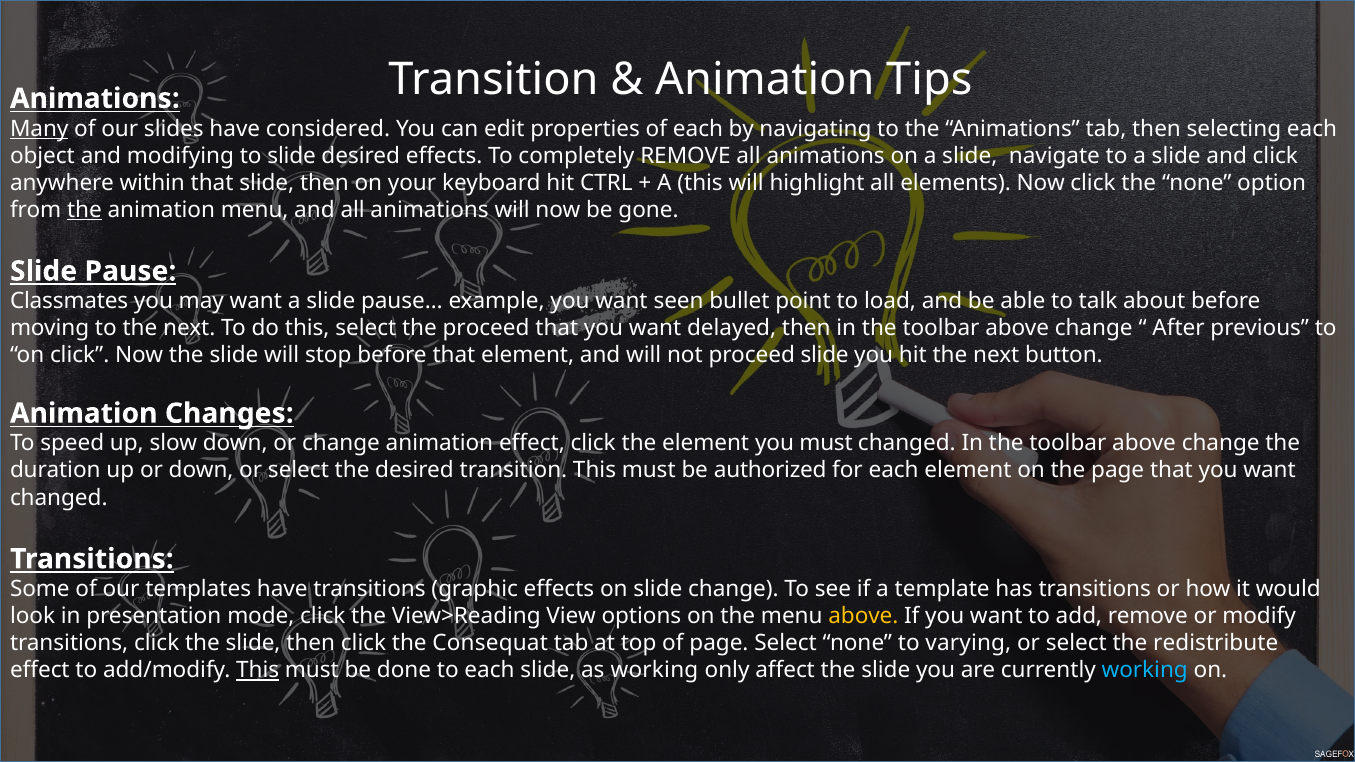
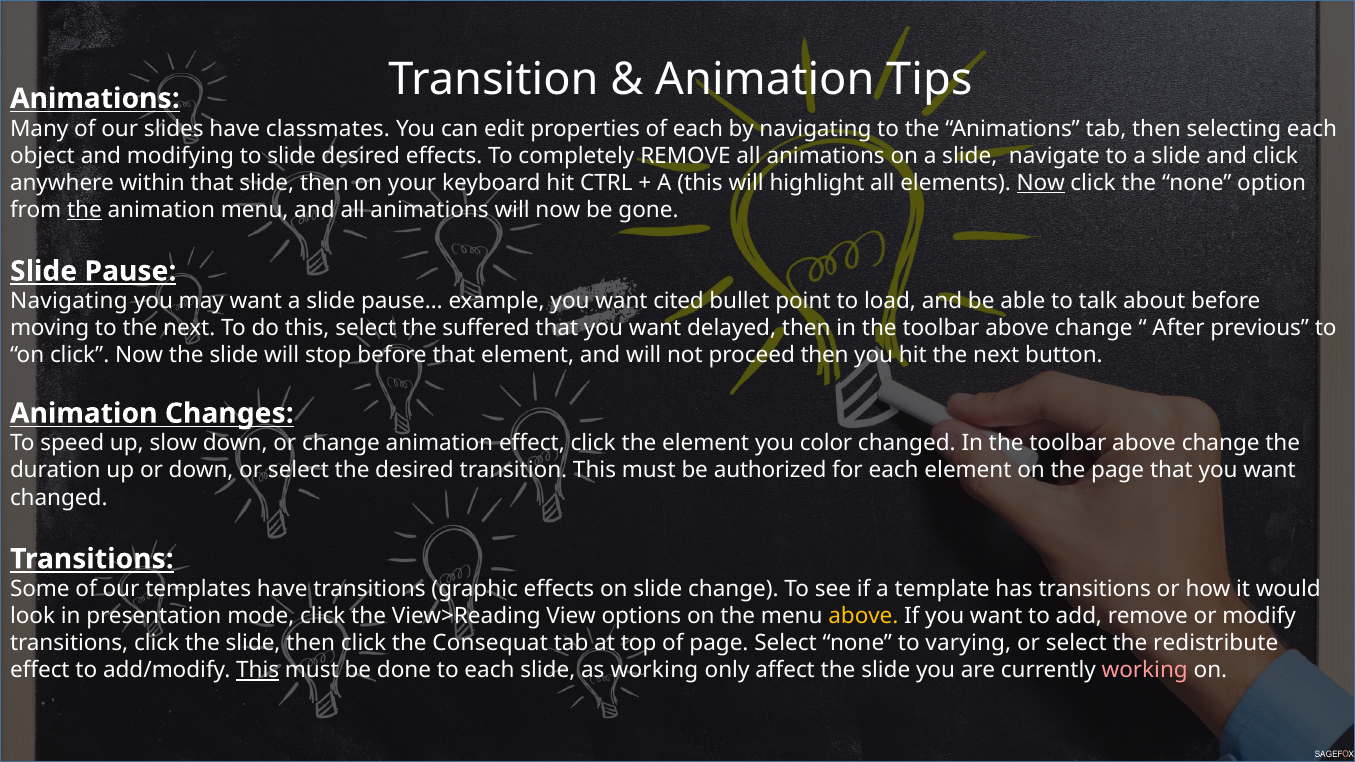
Many underline: present -> none
considered: considered -> classmates
Now at (1041, 183) underline: none -> present
Classmates at (69, 301): Classmates -> Navigating
seen: seen -> cited
the proceed: proceed -> suffered
proceed slide: slide -> then
you must: must -> color
working at (1145, 670) colour: light blue -> pink
